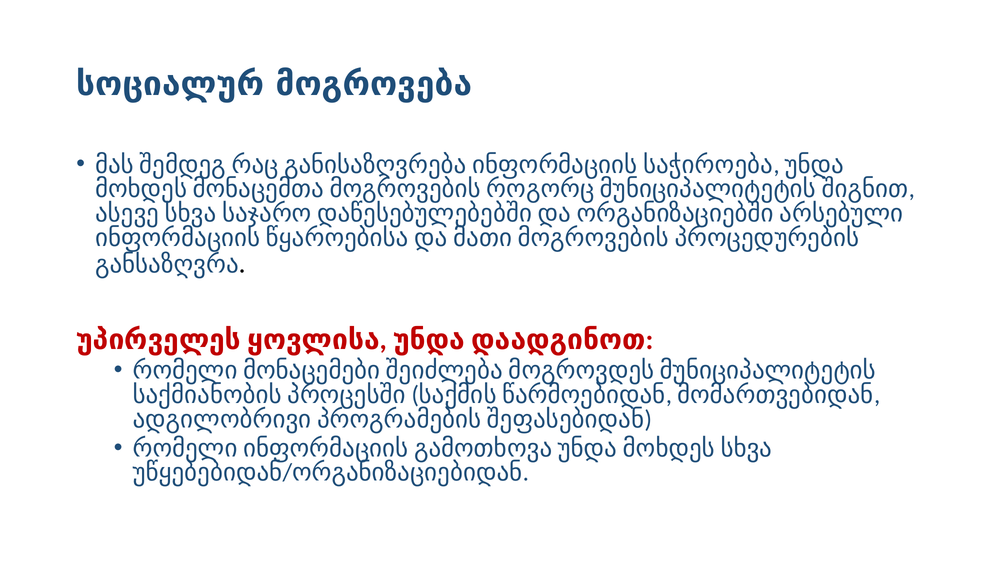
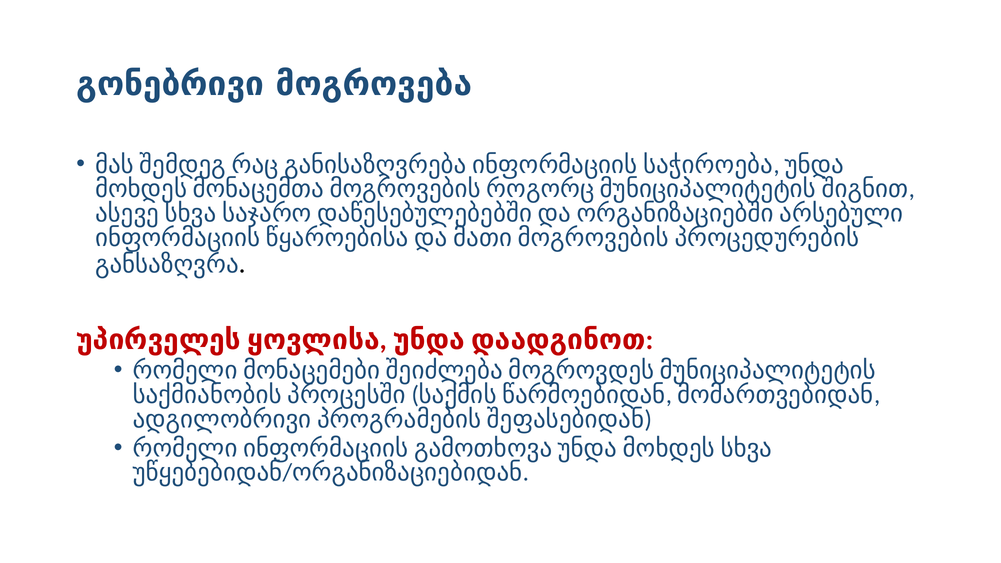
სოციალურ: სოციალურ -> გონებრივი
